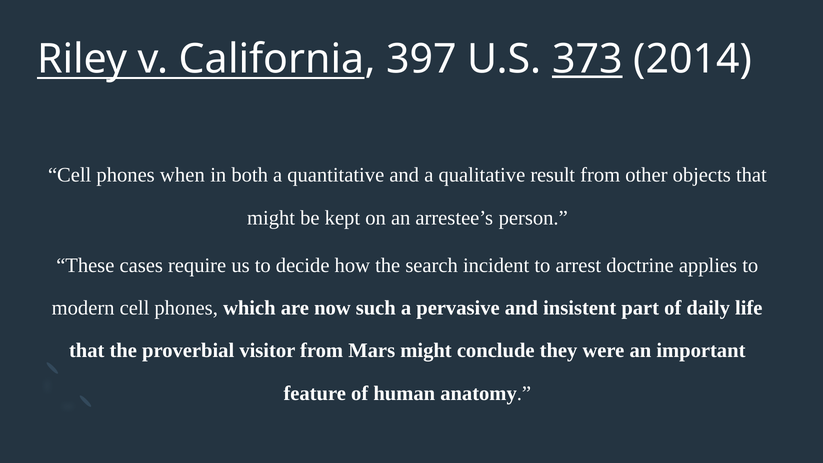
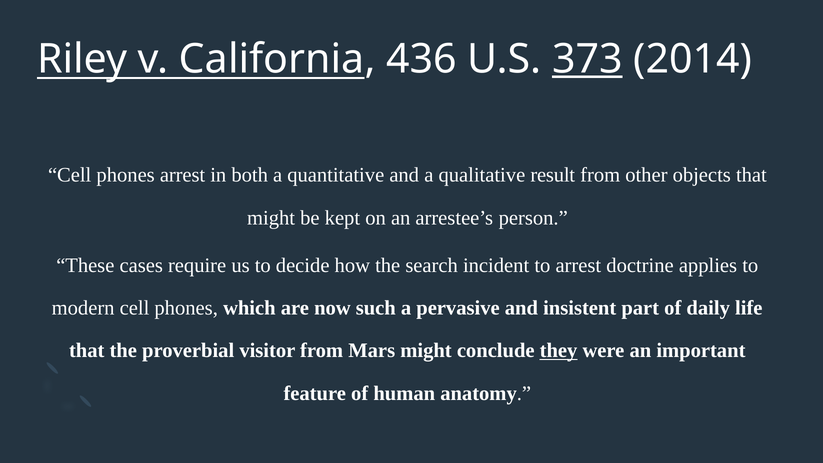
397: 397 -> 436
phones when: when -> arrest
they underline: none -> present
